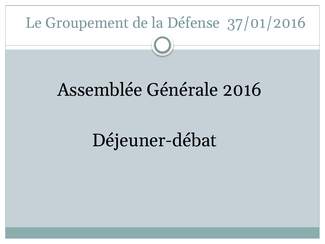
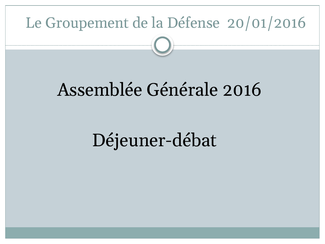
37/01/2016: 37/01/2016 -> 20/01/2016
